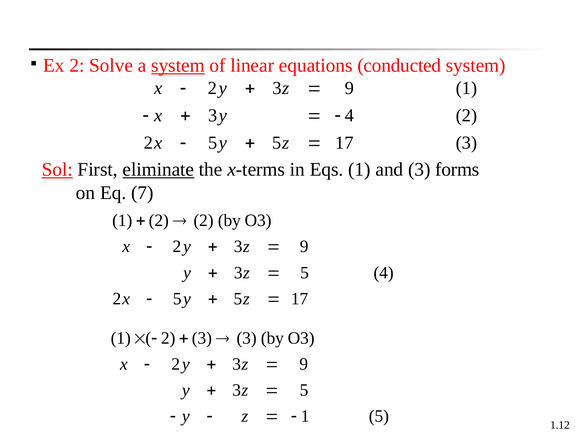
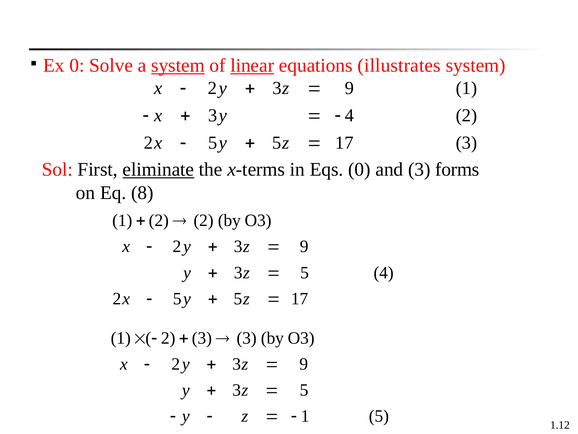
Ex 2: 2 -> 0
linear underline: none -> present
conducted: conducted -> illustrates
Sol underline: present -> none
Eqs 1: 1 -> 0
7: 7 -> 8
